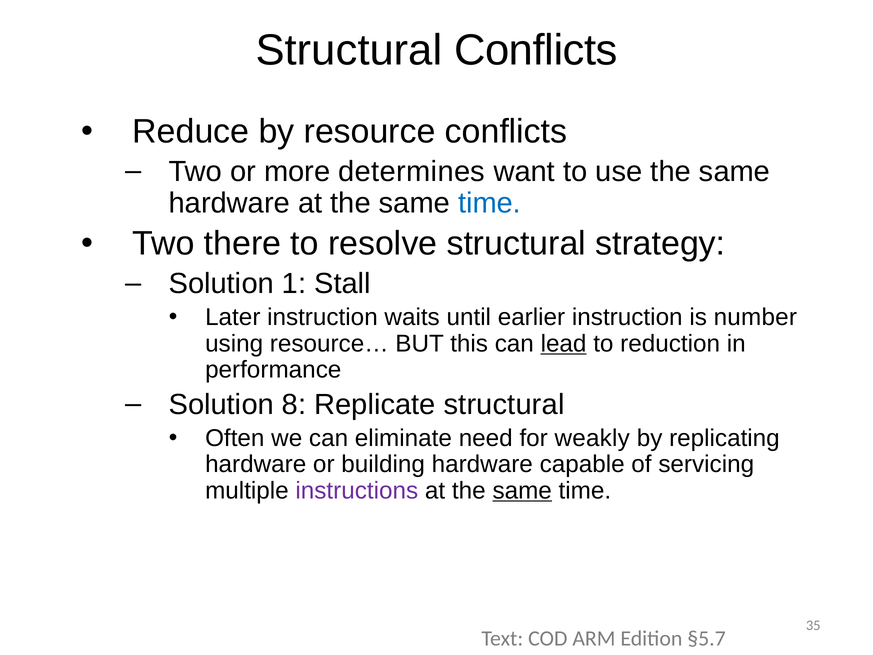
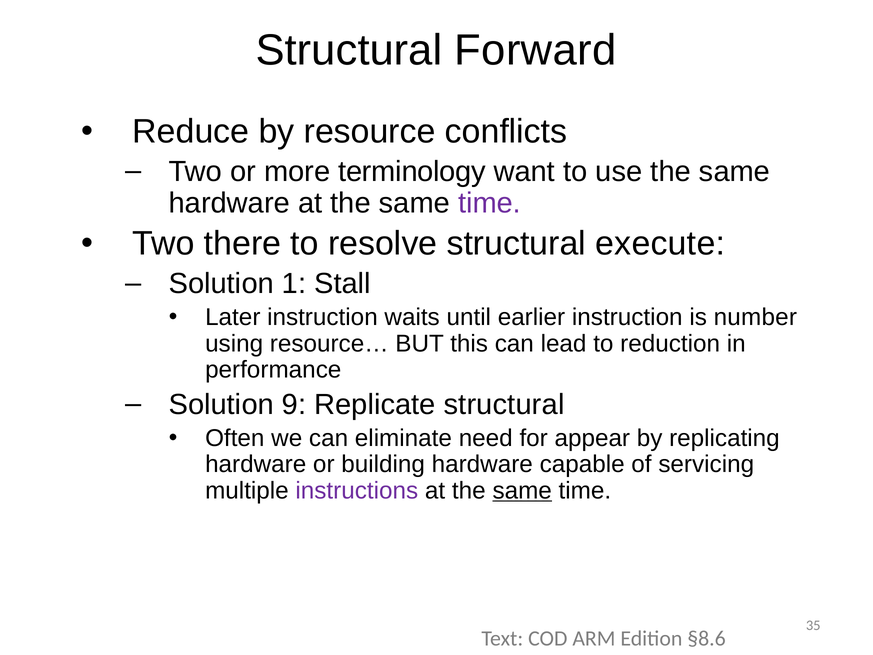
Structural Conflicts: Conflicts -> Forward
determines: determines -> terminology
time at (490, 203) colour: blue -> purple
strategy: strategy -> execute
lead underline: present -> none
8: 8 -> 9
weakly: weakly -> appear
§5.7: §5.7 -> §8.6
